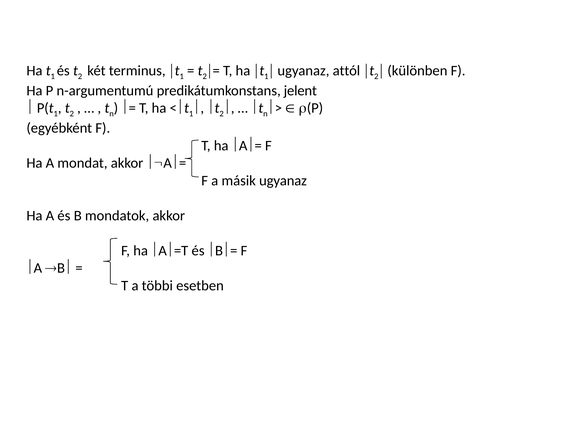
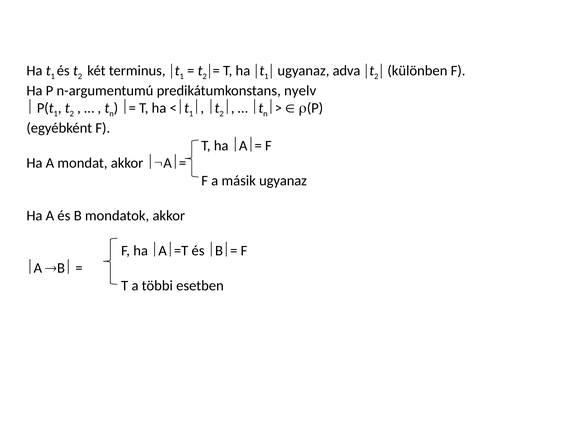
attól: attól -> adva
jelent: jelent -> nyelv
